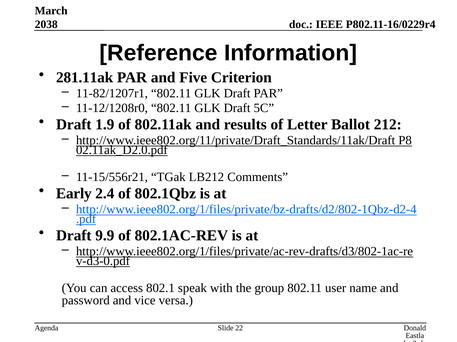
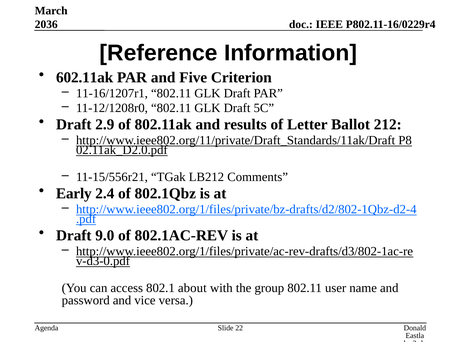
2038: 2038 -> 2036
281.11ak: 281.11ak -> 602.11ak
11-82/1207r1: 11-82/1207r1 -> 11-16/1207r1
1.9: 1.9 -> 2.9
9.9: 9.9 -> 9.0
speak: speak -> about
